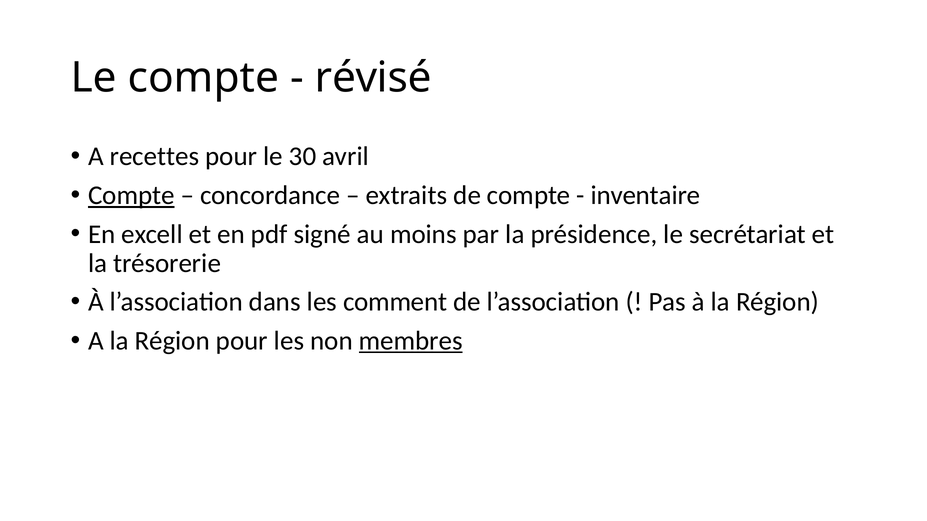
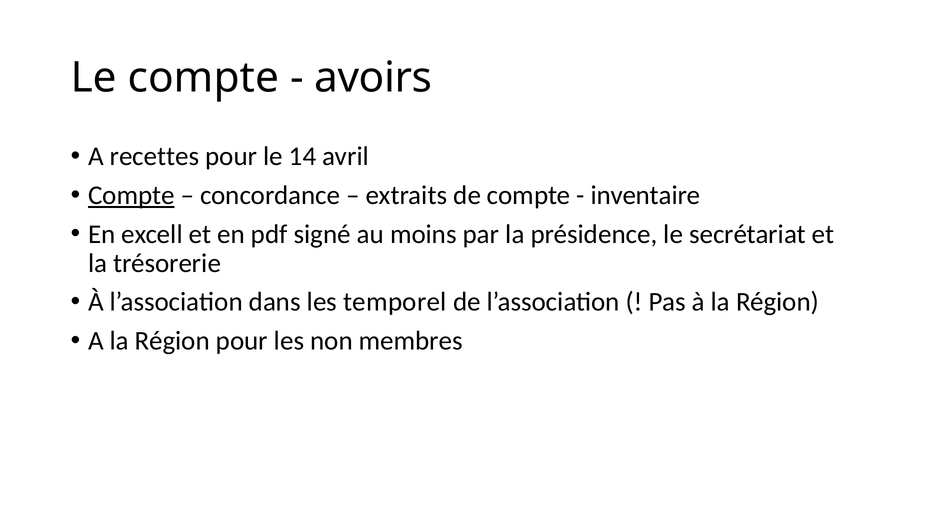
révisé: révisé -> avoirs
30: 30 -> 14
comment: comment -> temporel
membres underline: present -> none
